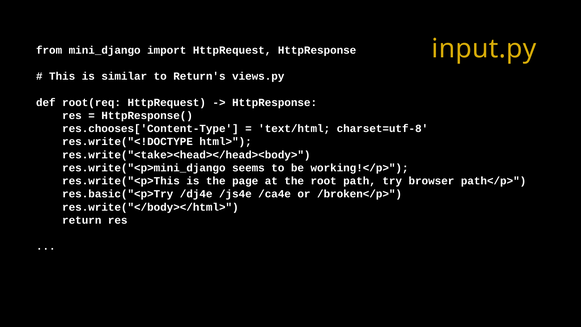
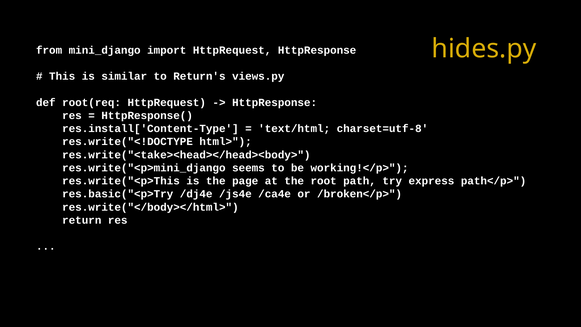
input.py: input.py -> hides.py
res.chooses['Content-Type: res.chooses['Content-Type -> res.install['Content-Type
browser: browser -> express
